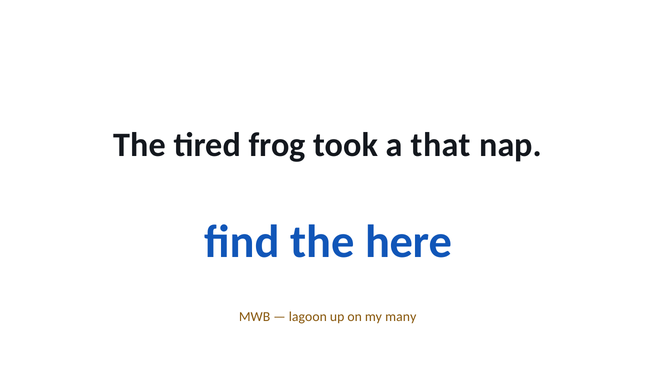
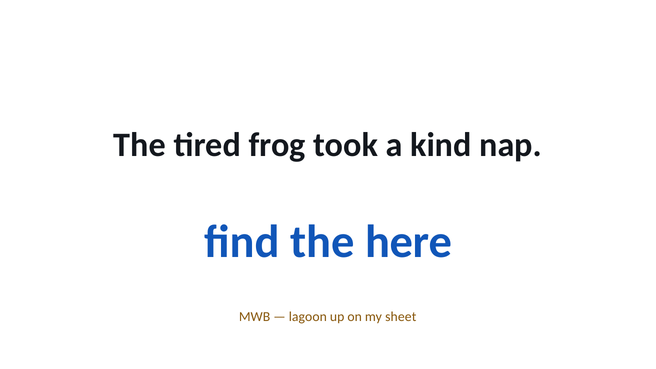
that: that -> kind
many: many -> sheet
